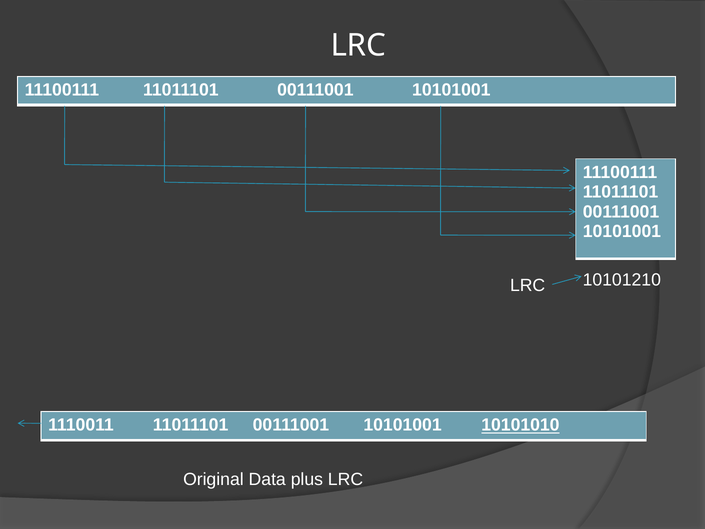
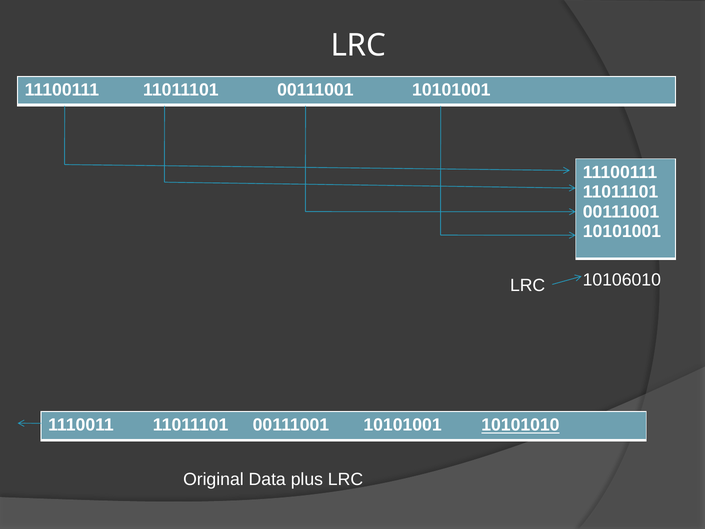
10101210: 10101210 -> 10106010
